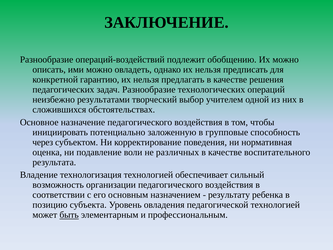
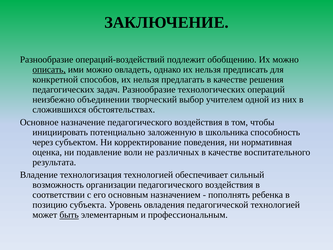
описать underline: none -> present
гарантию: гарантию -> способов
результатами: результатами -> объединении
групповые: групповые -> школьника
результату: результату -> пополнять
